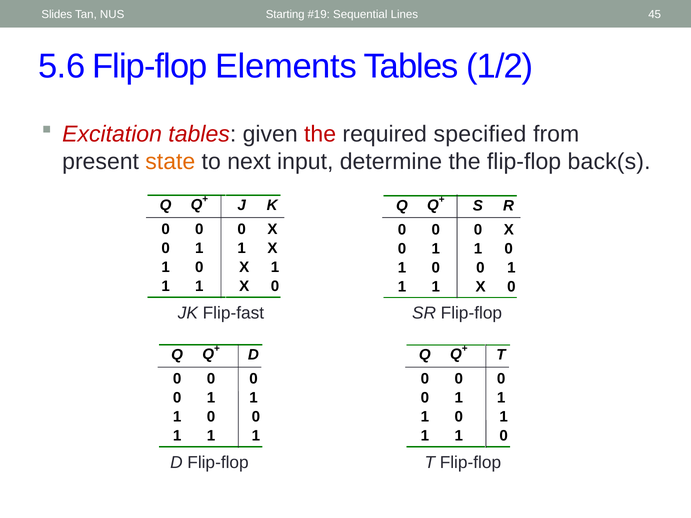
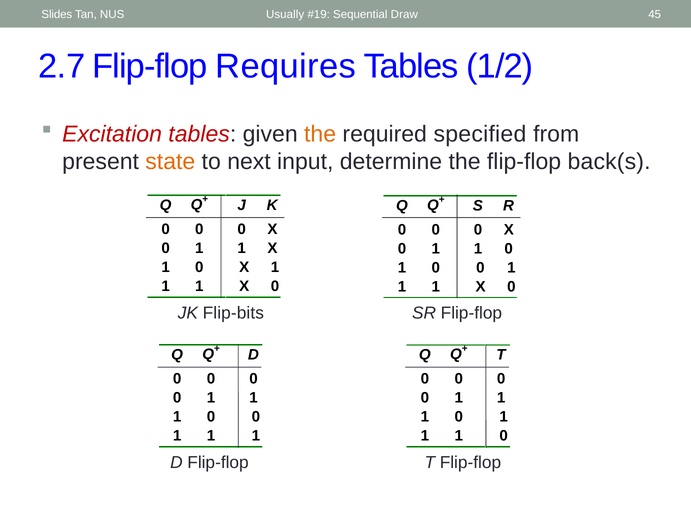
Starting: Starting -> Usually
Lines: Lines -> Draw
5.6: 5.6 -> 2.7
Elements: Elements -> Requires
the at (320, 134) colour: red -> orange
Flip-fast: Flip-fast -> Flip-bits
